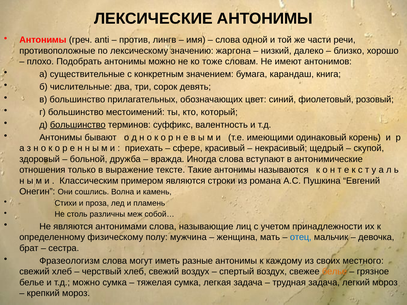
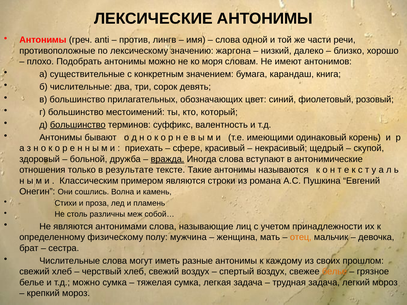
тоже: тоже -> моря
вражда underline: none -> present
выражение: выражение -> результате
отец colour: blue -> orange
Фразеологизм at (70, 261): Фразеологизм -> Числительные
местного: местного -> прошлом
